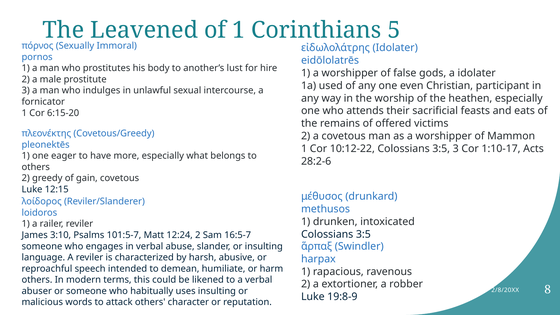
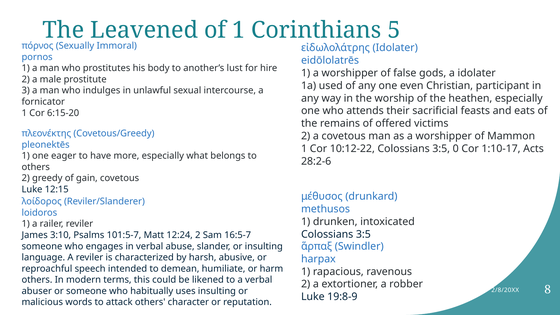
3:5 3: 3 -> 0
